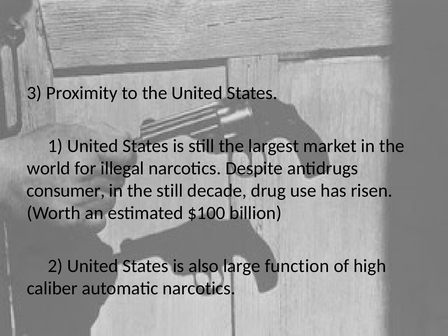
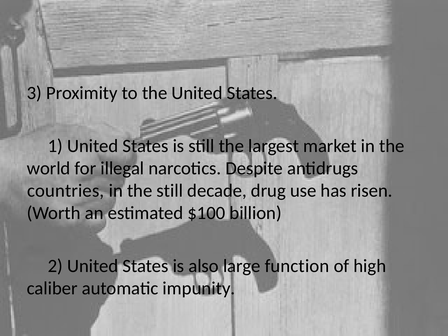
consumer: consumer -> countries
automatic narcotics: narcotics -> impunity
